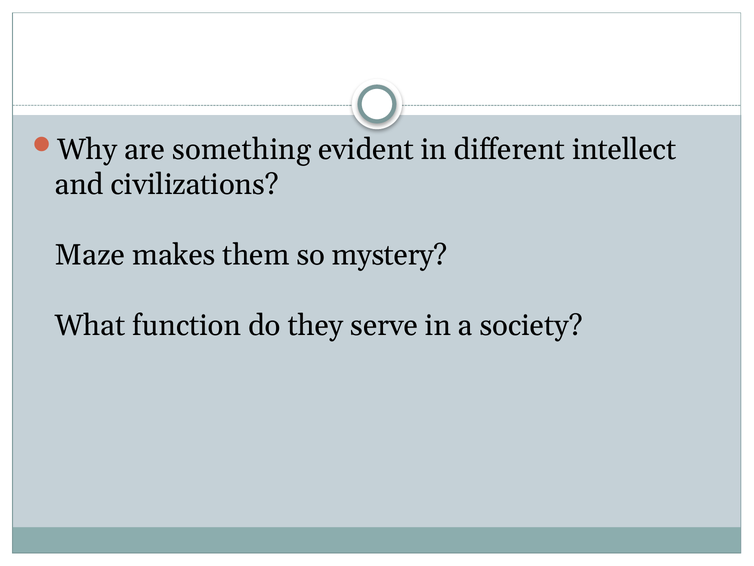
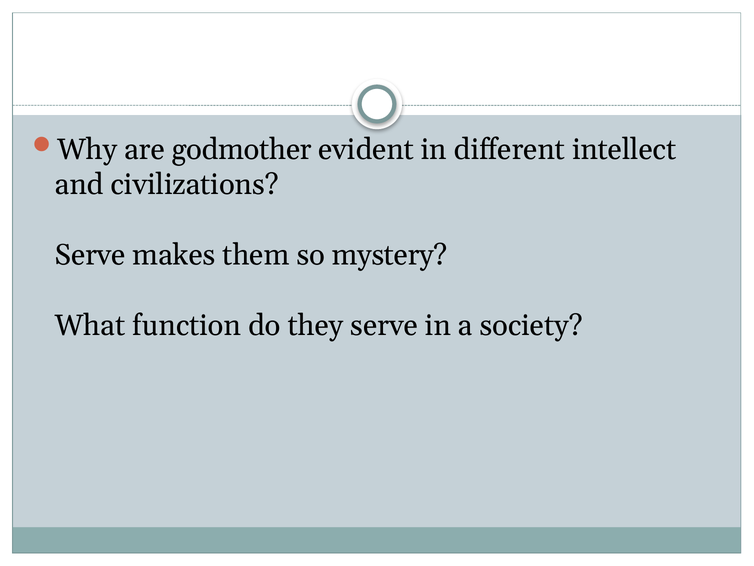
something: something -> godmother
Maze at (90, 255): Maze -> Serve
